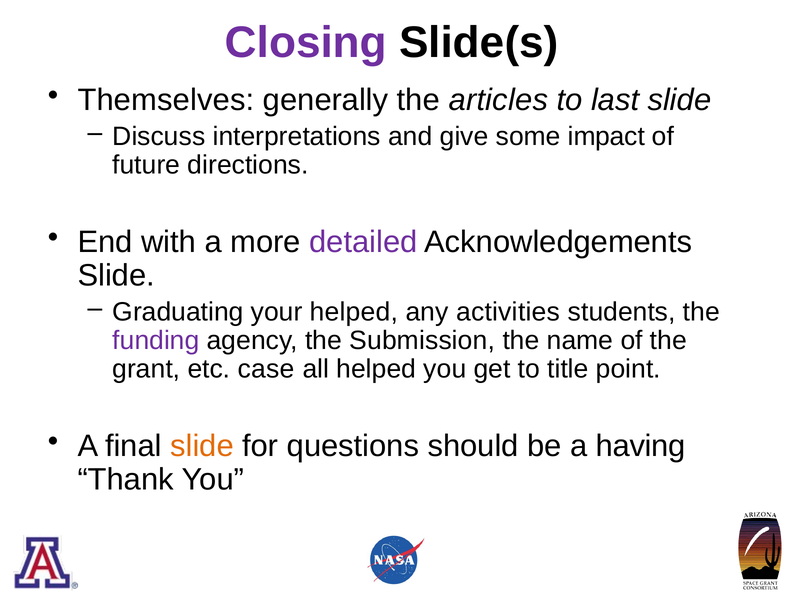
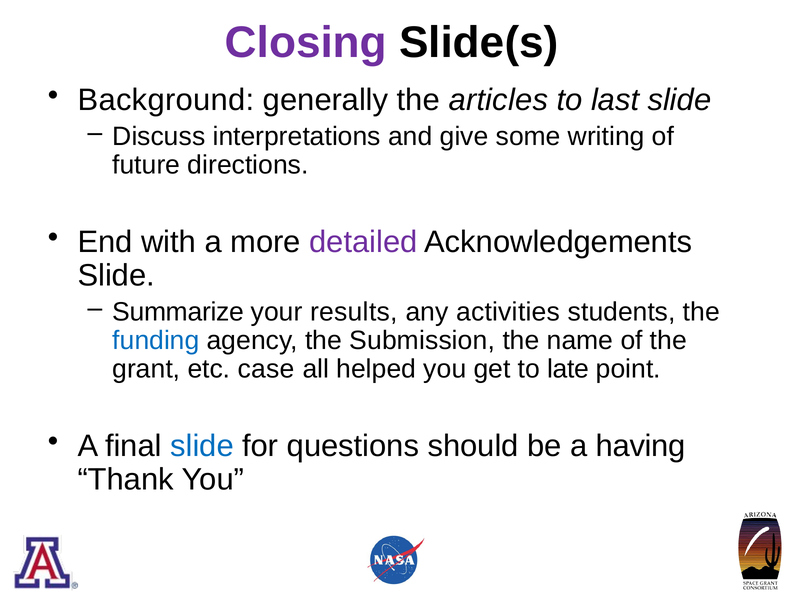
Themselves: Themselves -> Background
impact: impact -> writing
Graduating: Graduating -> Summarize
your helped: helped -> results
funding colour: purple -> blue
title: title -> late
slide at (202, 446) colour: orange -> blue
